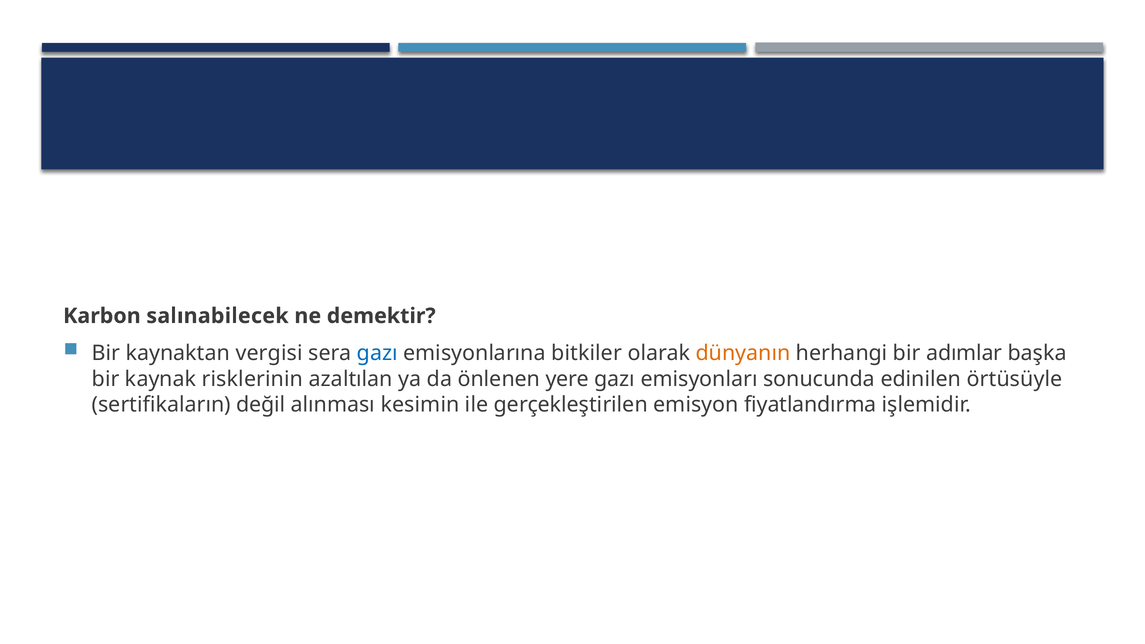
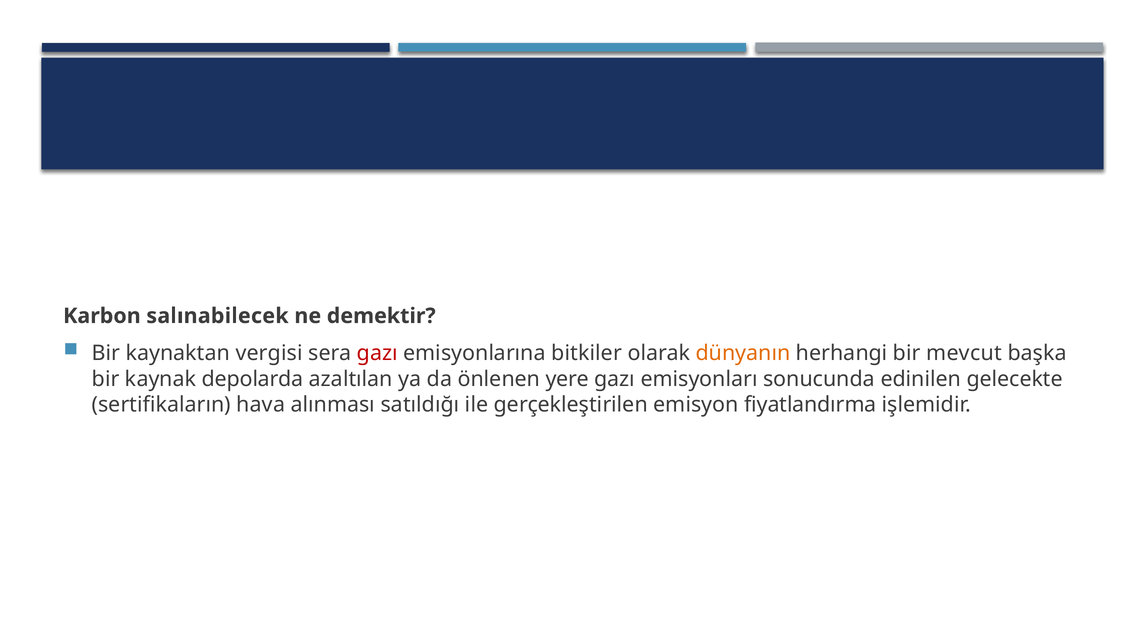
gazı at (377, 353) colour: blue -> red
adımlar: adımlar -> mevcut
risklerinin: risklerinin -> depolarda
örtüsüyle: örtüsüyle -> gelecekte
değil: değil -> hava
kesimin: kesimin -> satıldığı
